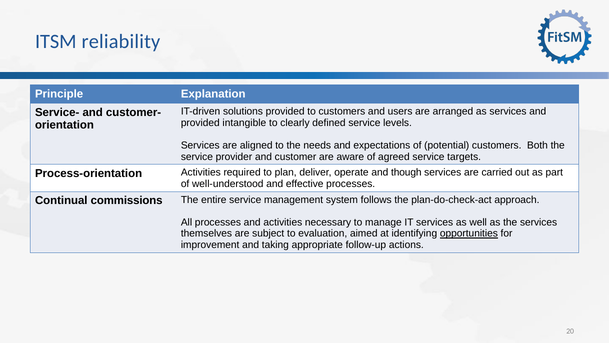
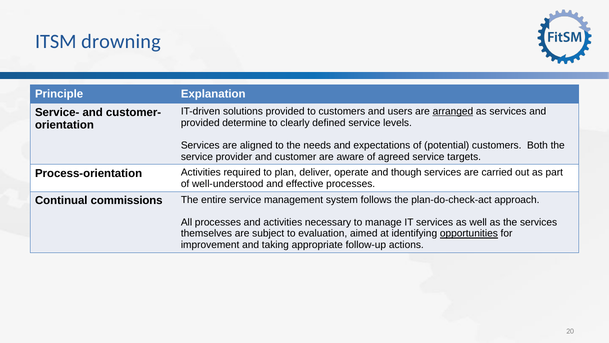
reliability: reliability -> drowning
arranged underline: none -> present
intangible: intangible -> determine
